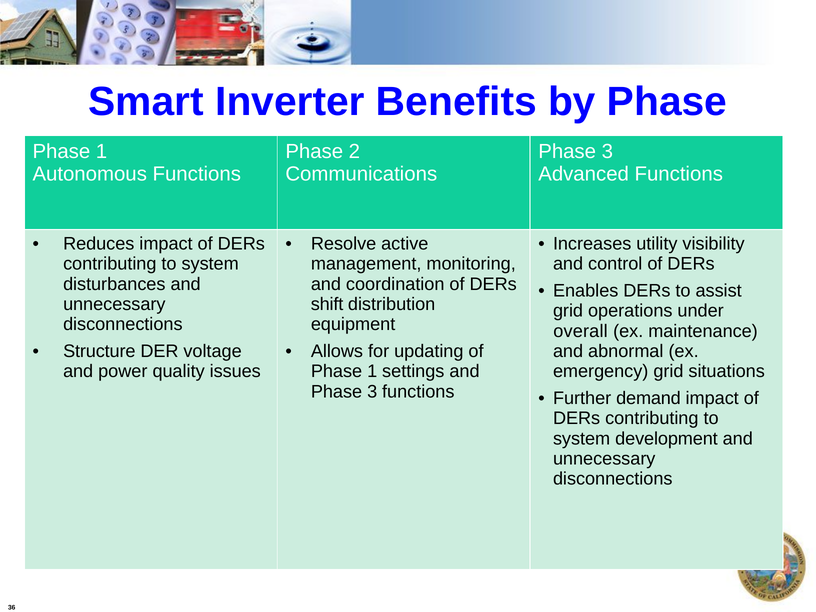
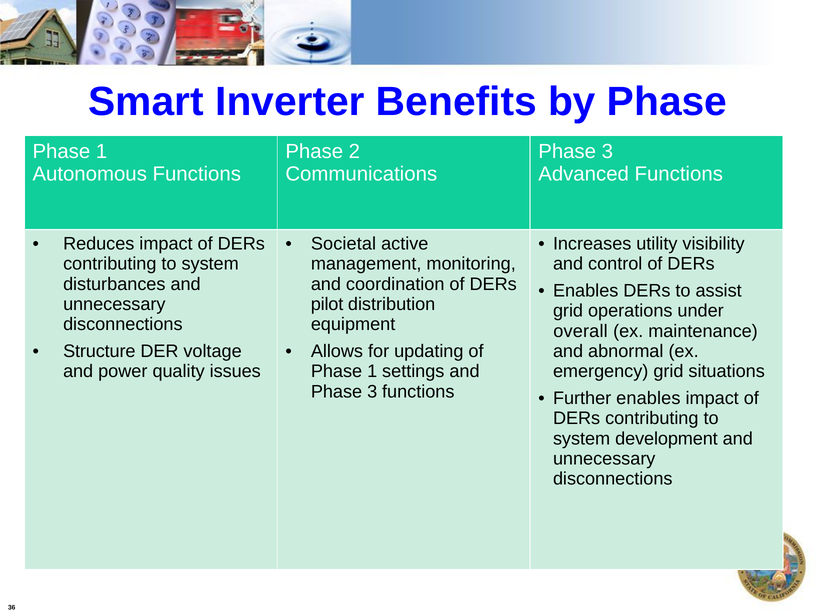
Resolve: Resolve -> Societal
shift: shift -> pilot
Further demand: demand -> enables
